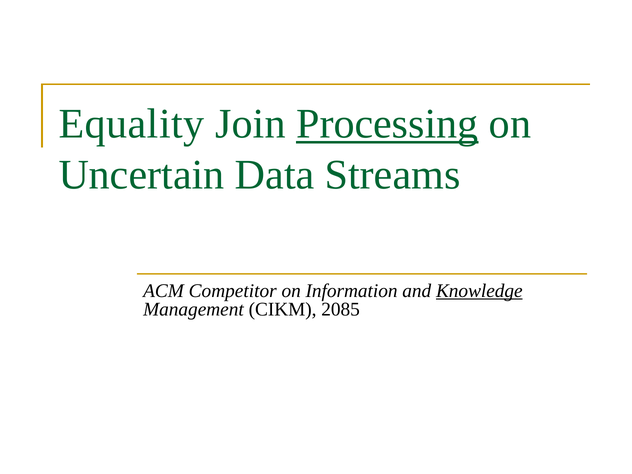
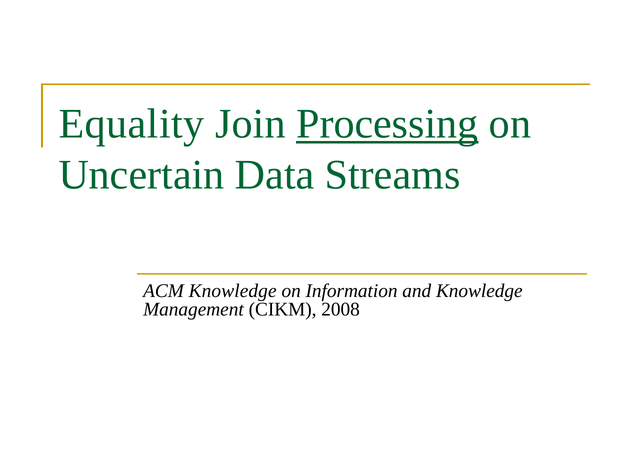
ACM Competitor: Competitor -> Knowledge
Knowledge at (479, 291) underline: present -> none
2085: 2085 -> 2008
